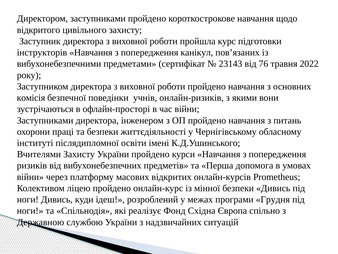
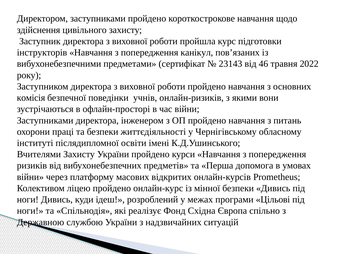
відкритого: відкритого -> здійснення
76: 76 -> 46
Грудня: Грудня -> Цільові
